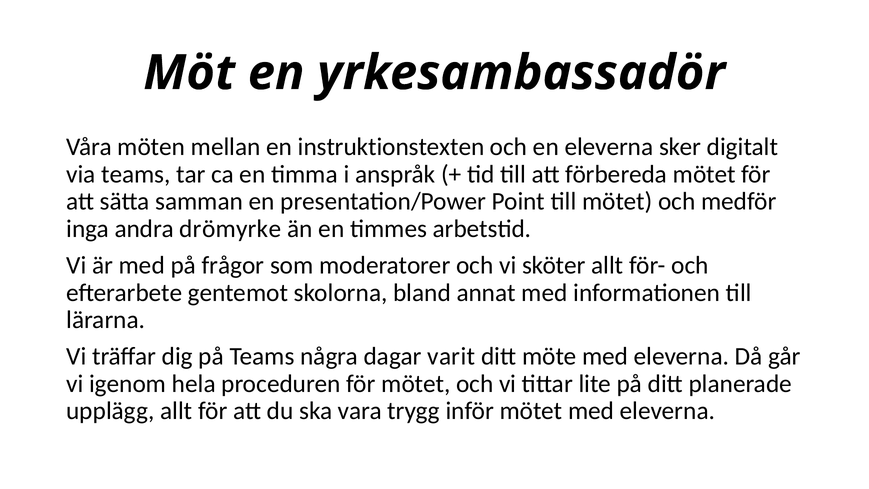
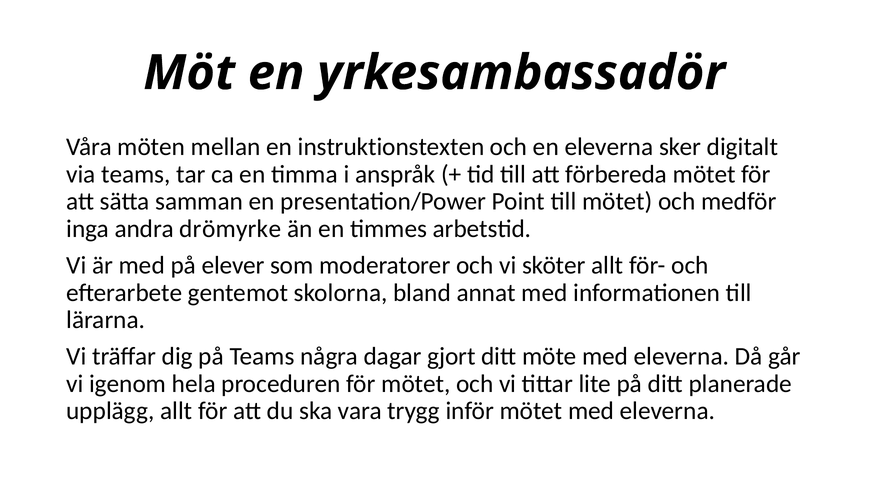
frågor: frågor -> elever
varit: varit -> gjort
